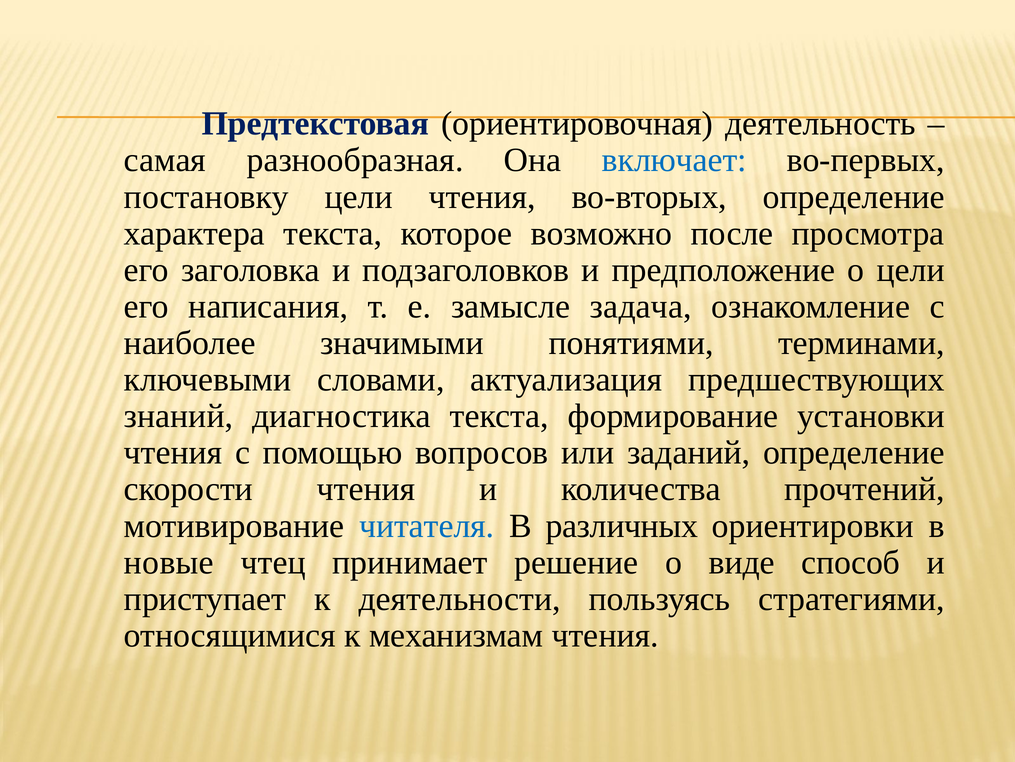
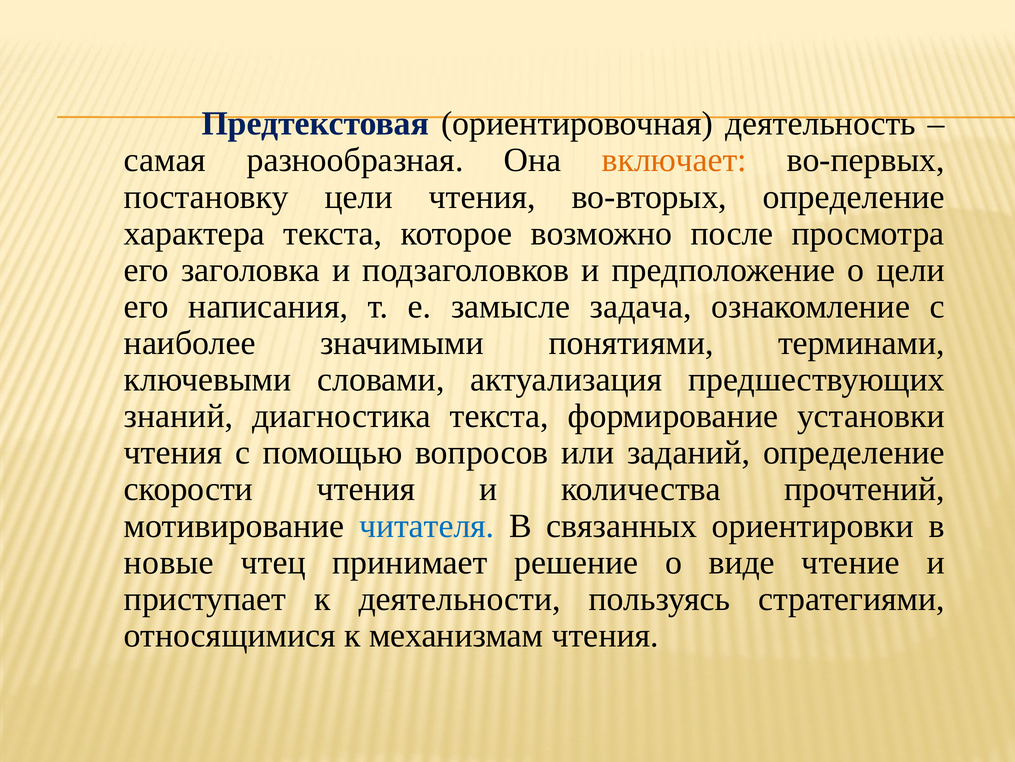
включает colour: blue -> orange
различных: различных -> связанных
способ: способ -> чтение
